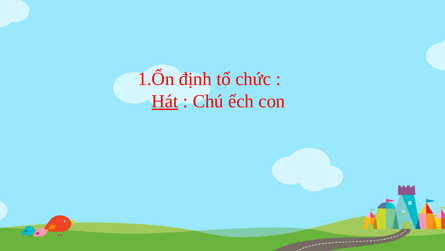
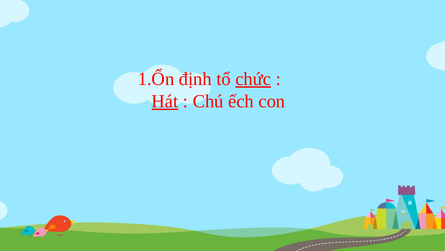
chức underline: none -> present
